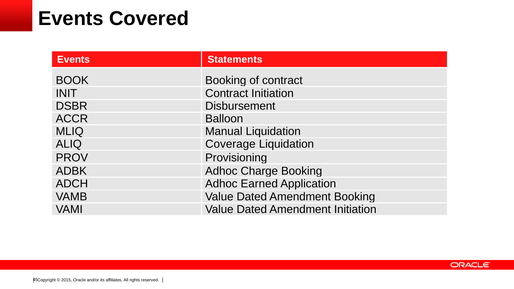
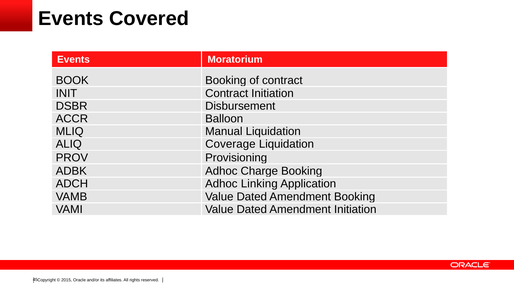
Statements: Statements -> Moratorium
Earned: Earned -> Linking
